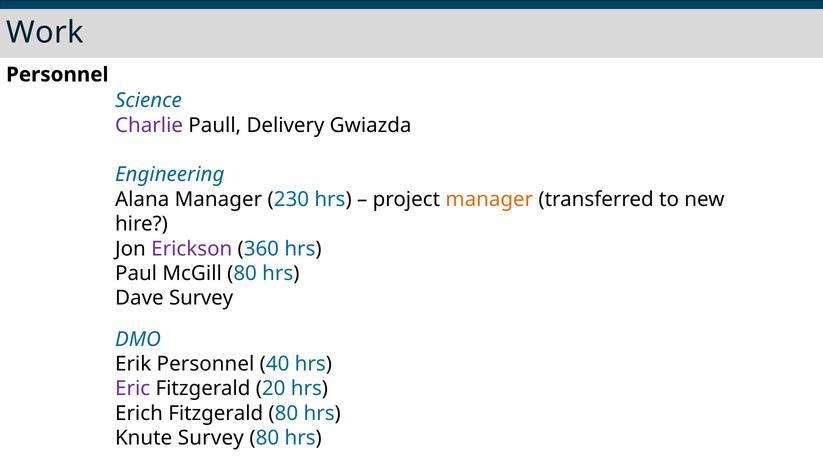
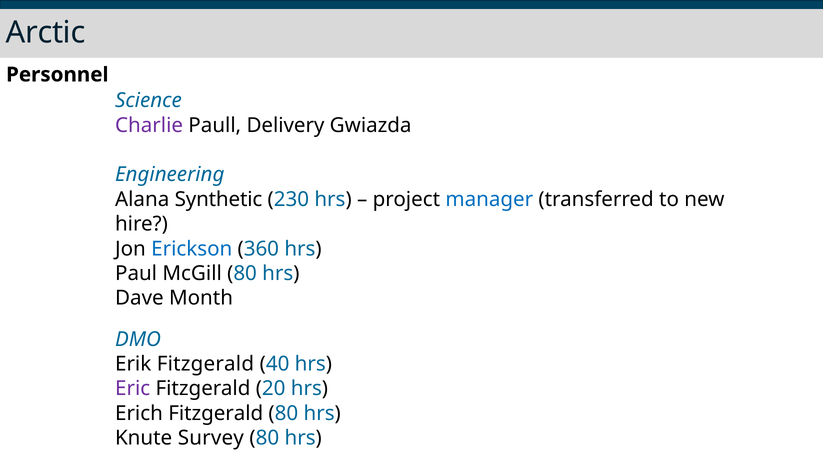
Work: Work -> Arctic
Alana Manager: Manager -> Synthetic
manager at (489, 199) colour: orange -> blue
Erickson colour: purple -> blue
Dave Survey: Survey -> Month
Erik Personnel: Personnel -> Fitzgerald
